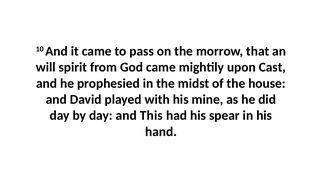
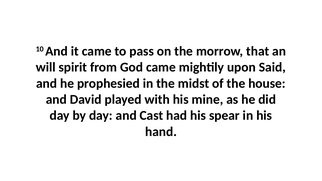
Cast: Cast -> Said
This: This -> Cast
